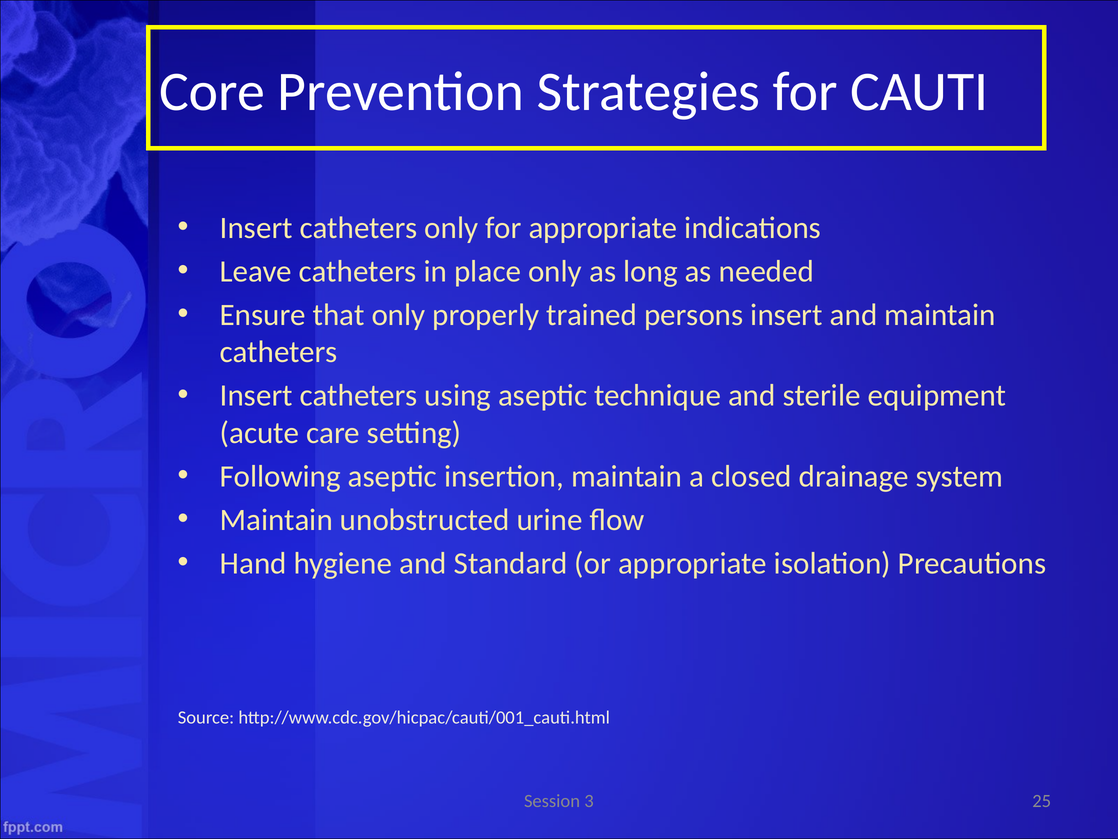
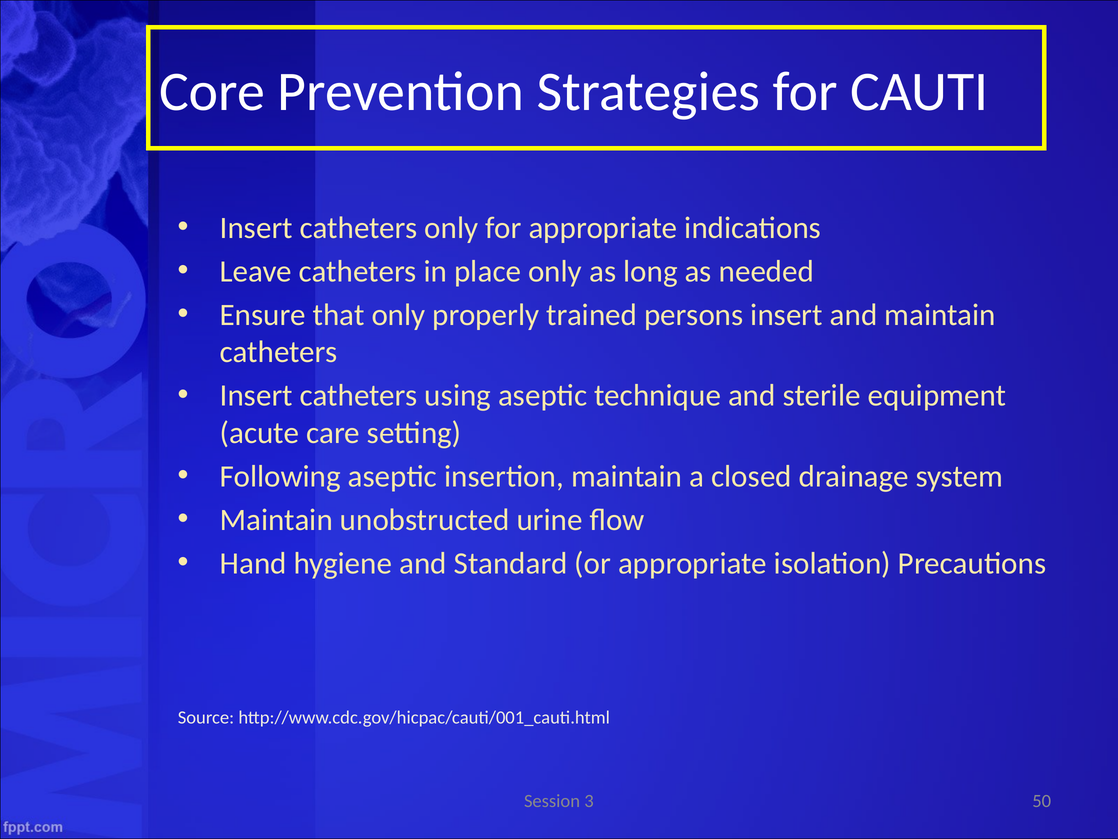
25: 25 -> 50
